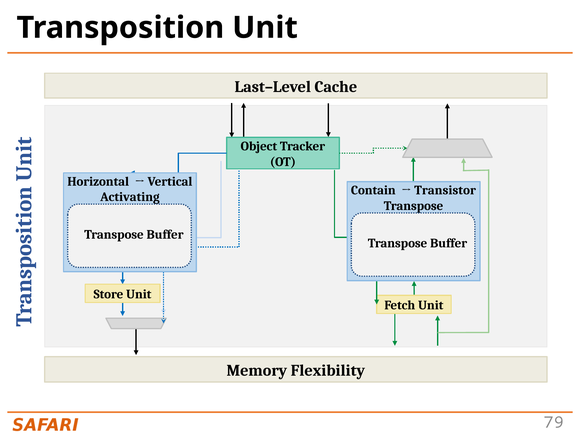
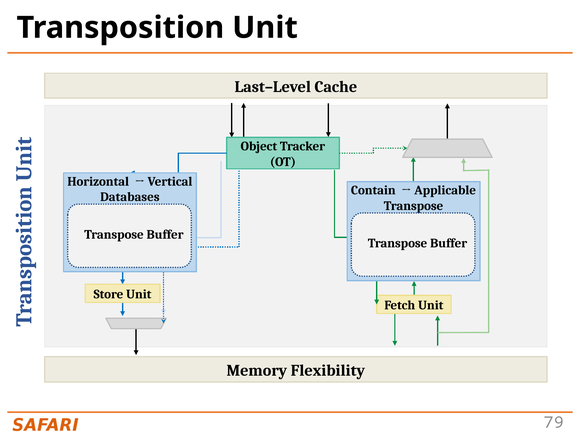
Transistor: Transistor -> Applicable
Activating: Activating -> Databases
